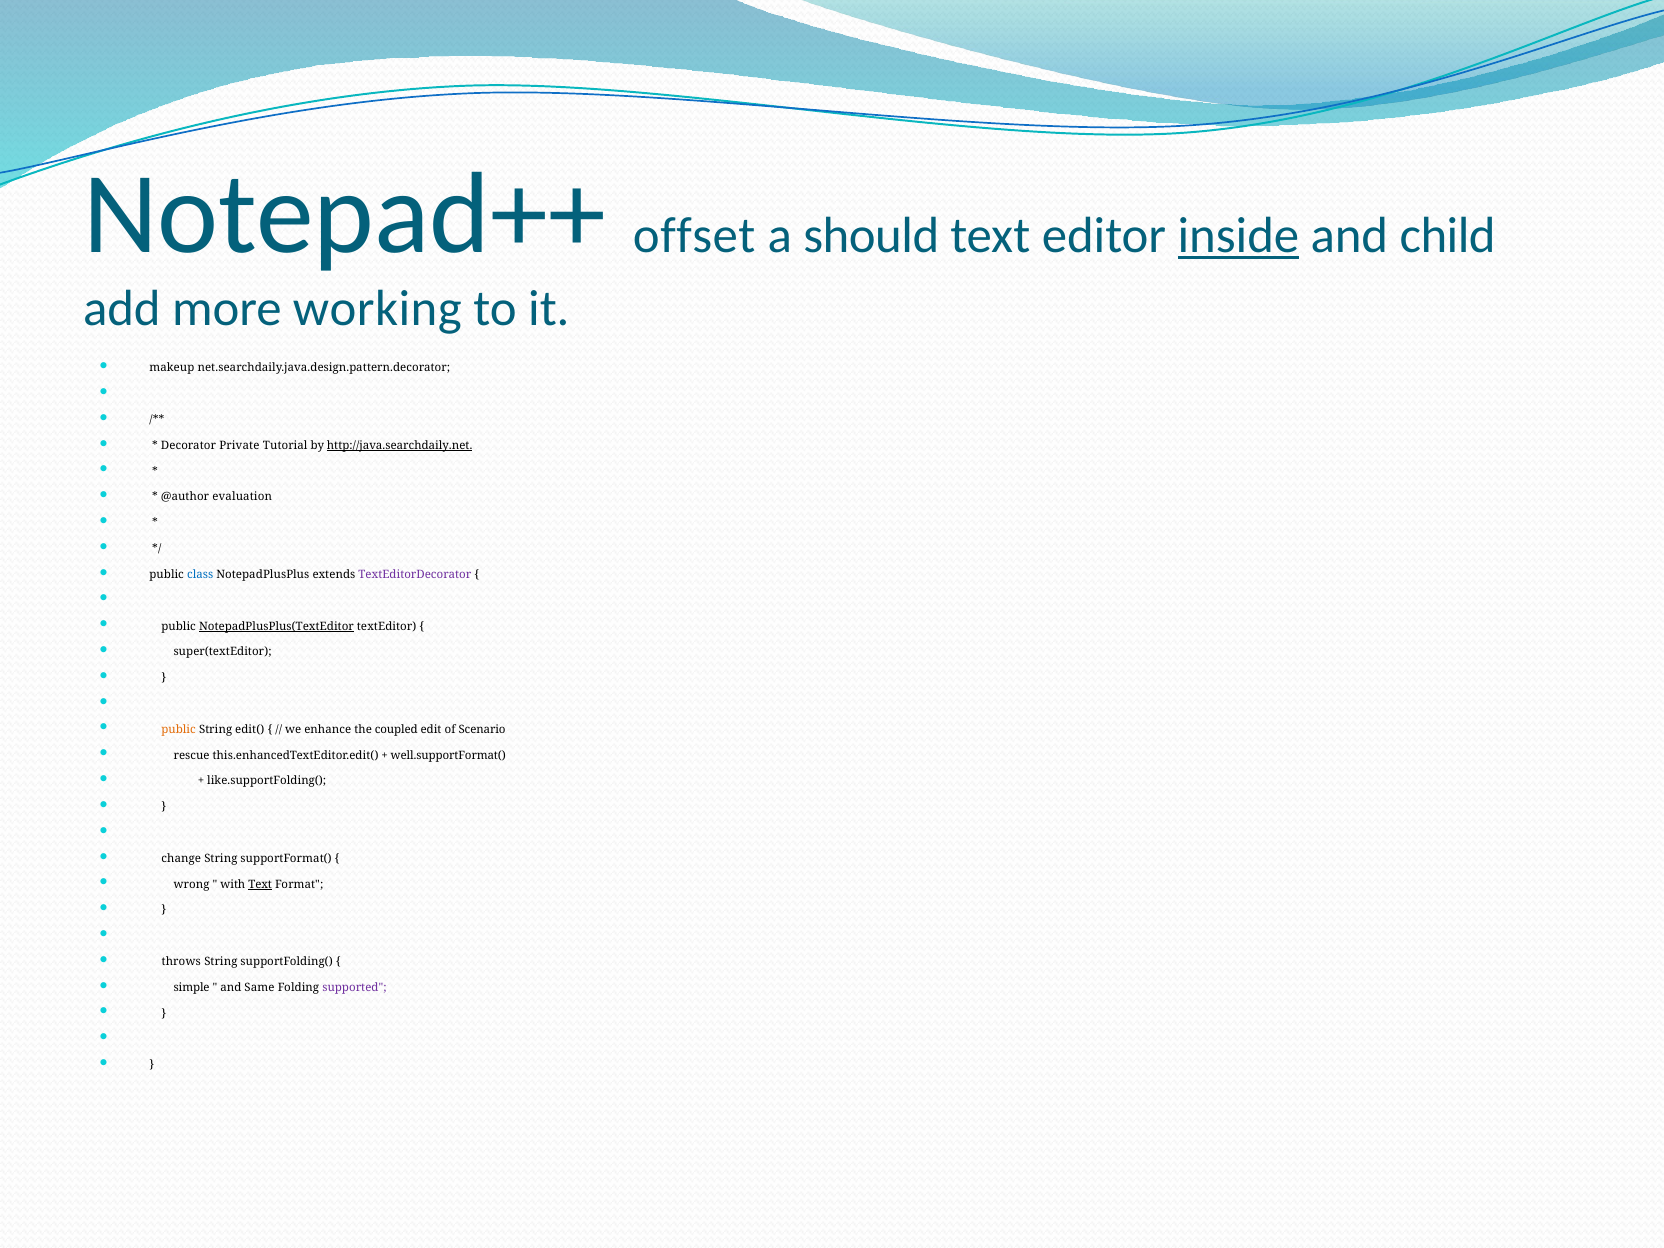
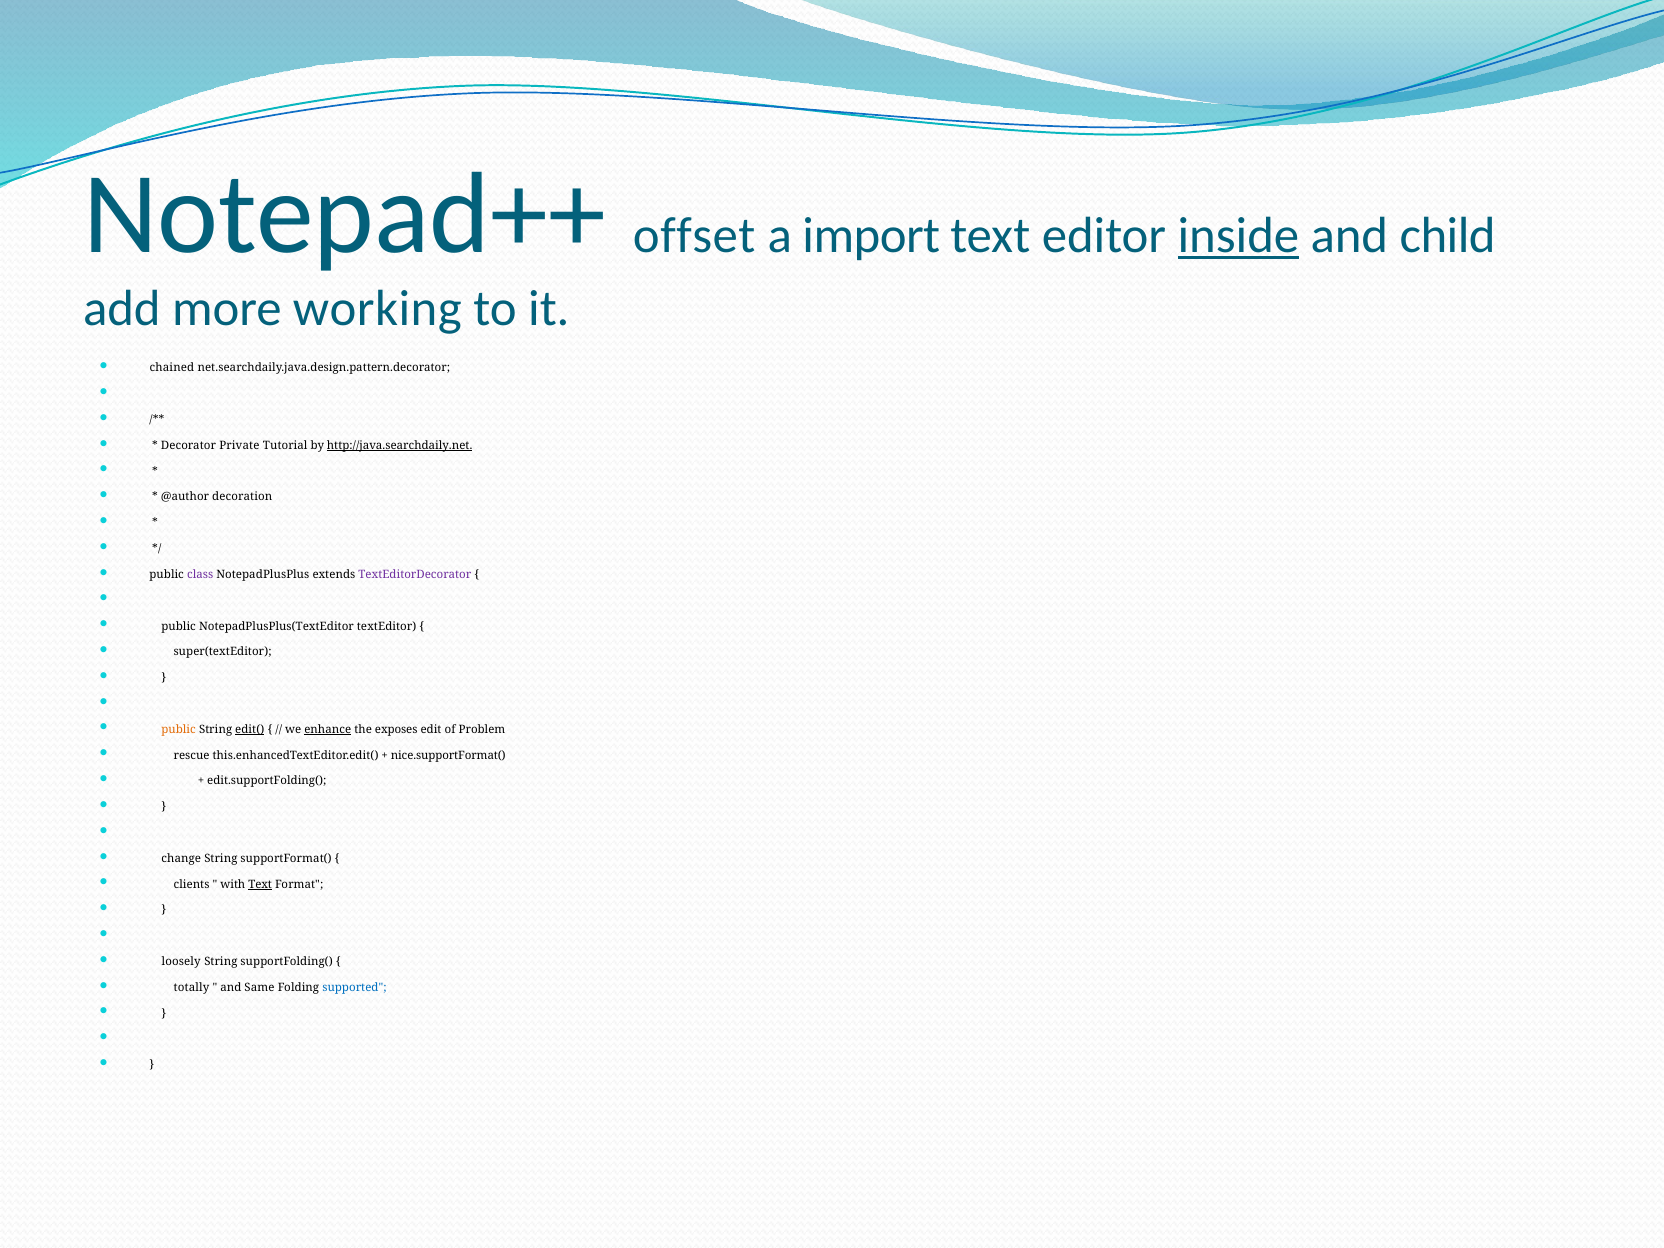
should: should -> import
makeup: makeup -> chained
evaluation: evaluation -> decoration
class colour: blue -> purple
NotepadPlusPlus(TextEditor underline: present -> none
edit( underline: none -> present
enhance underline: none -> present
coupled: coupled -> exposes
Scenario: Scenario -> Problem
well.supportFormat(: well.supportFormat( -> nice.supportFormat(
like.supportFolding(: like.supportFolding( -> edit.supportFolding(
wrong: wrong -> clients
throws: throws -> loosely
simple: simple -> totally
supported colour: purple -> blue
